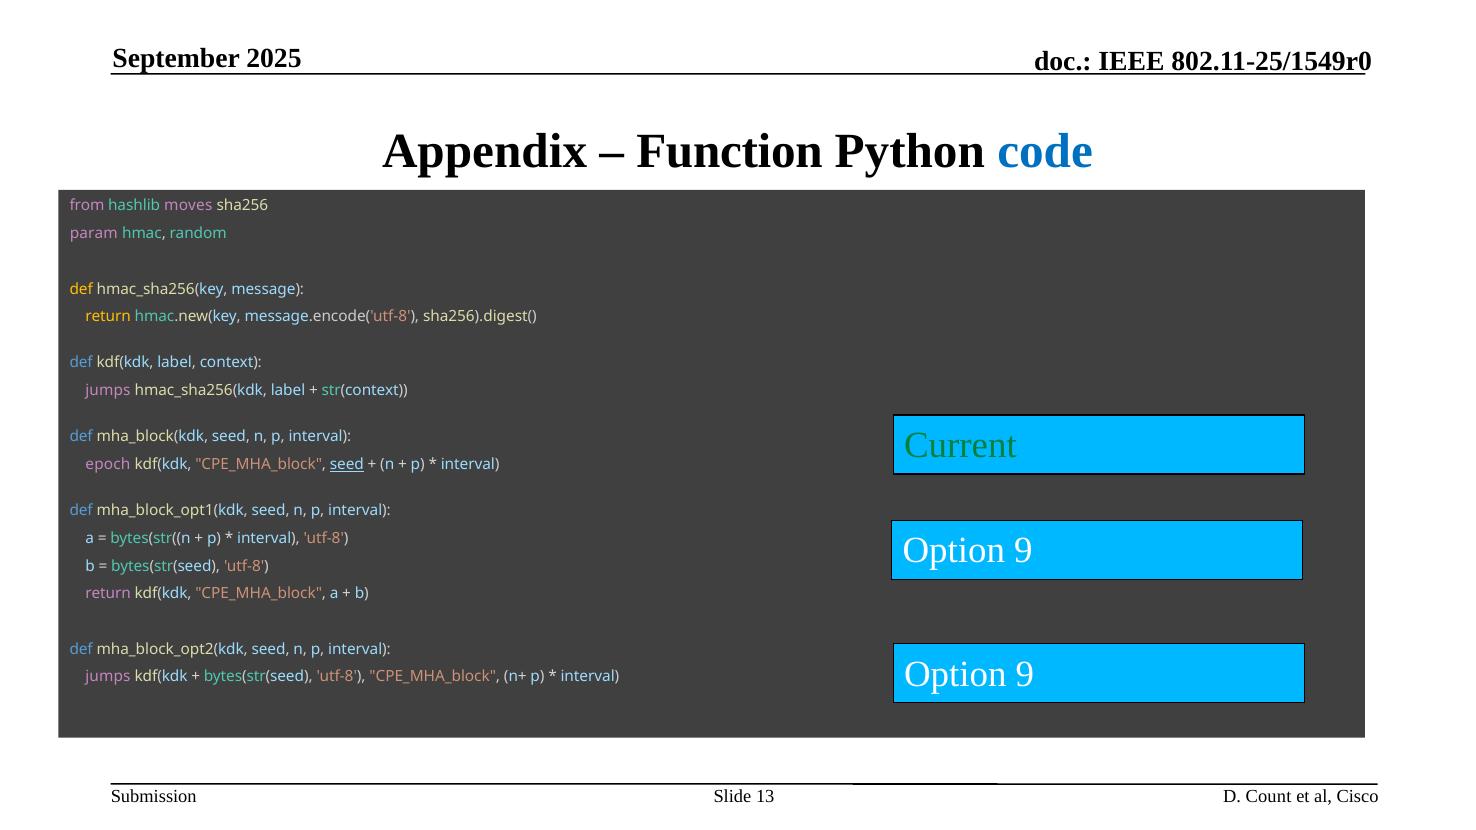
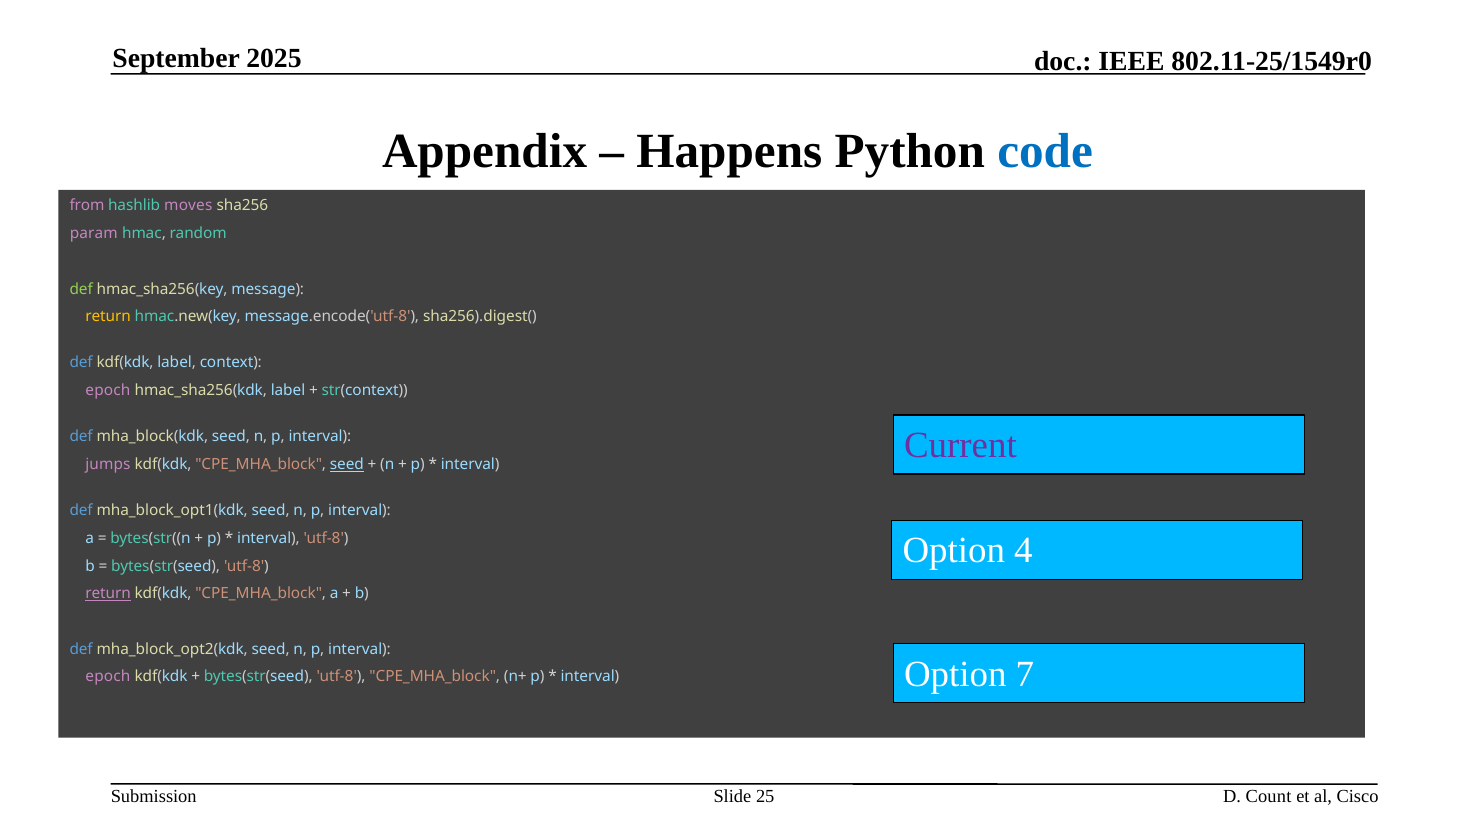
Function: Function -> Happens
def at (81, 289) colour: yellow -> light green
jumps at (108, 391): jumps -> epoch
Current colour: green -> purple
epoch: epoch -> jumps
9 at (1023, 551): 9 -> 4
return at (108, 594) underline: none -> present
9 at (1025, 674): 9 -> 7
jumps at (108, 677): jumps -> epoch
13: 13 -> 25
